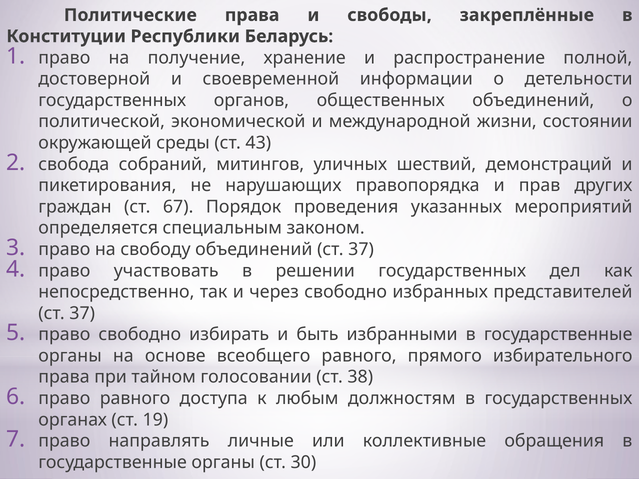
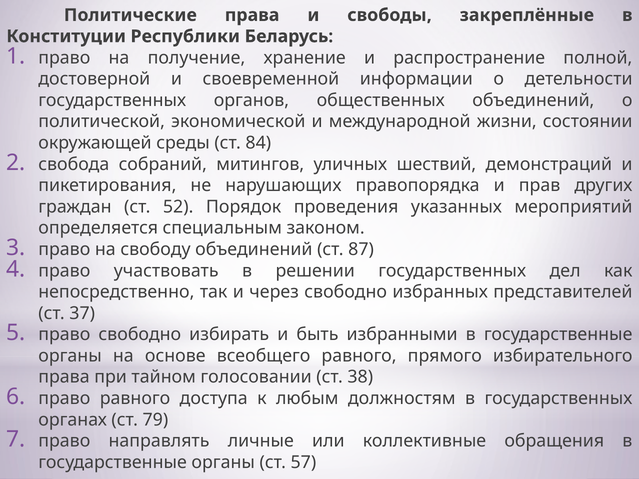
43: 43 -> 84
67: 67 -> 52
объединений ст 37: 37 -> 87
19: 19 -> 79
30: 30 -> 57
